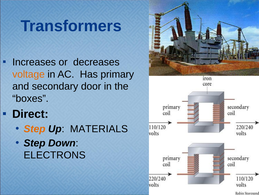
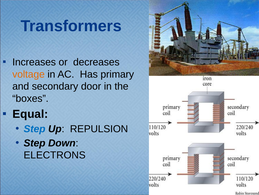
Direct: Direct -> Equal
Step at (35, 128) colour: orange -> blue
MATERIALS: MATERIALS -> REPULSION
